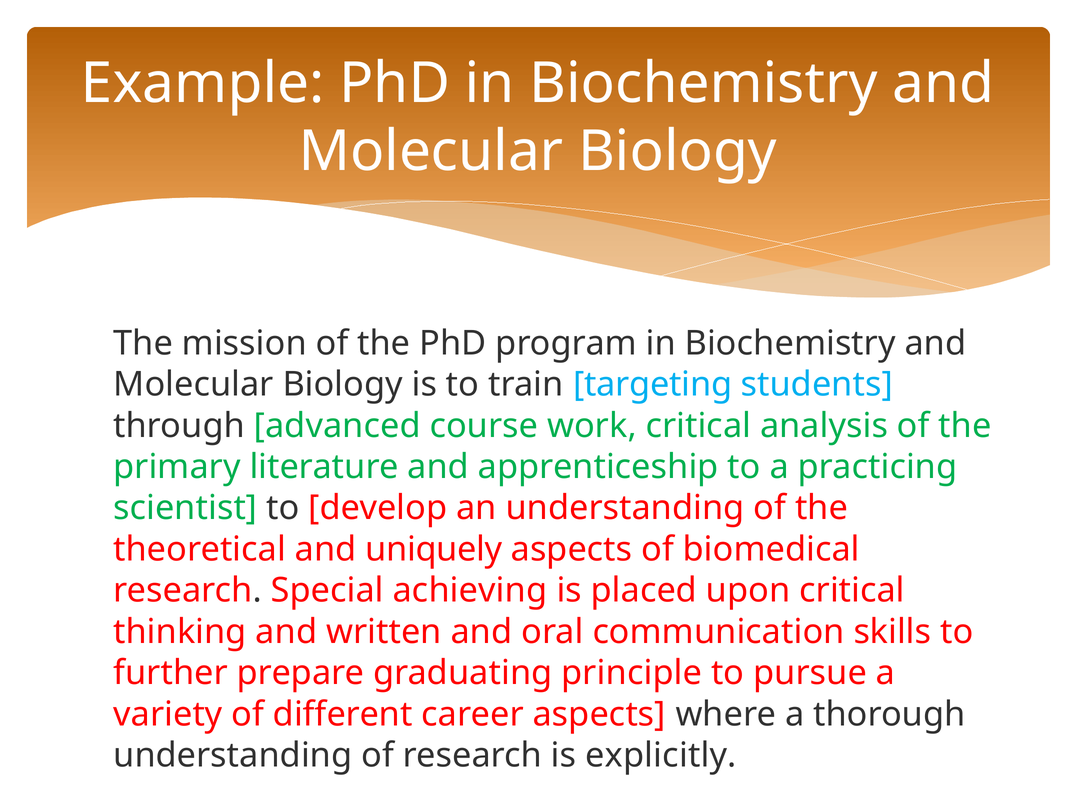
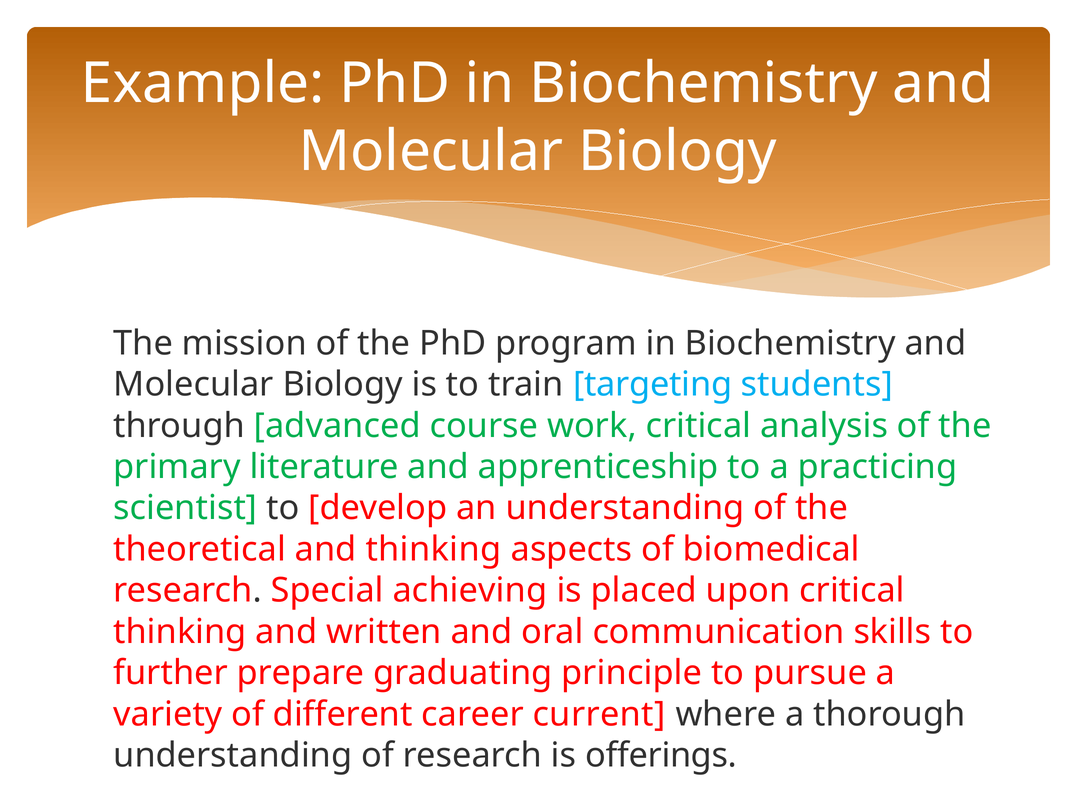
and uniquely: uniquely -> thinking
career aspects: aspects -> current
explicitly: explicitly -> offerings
